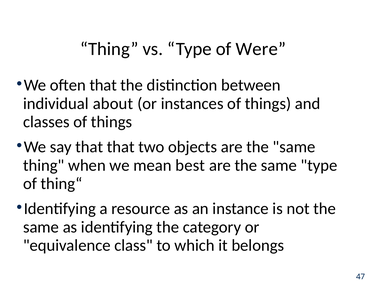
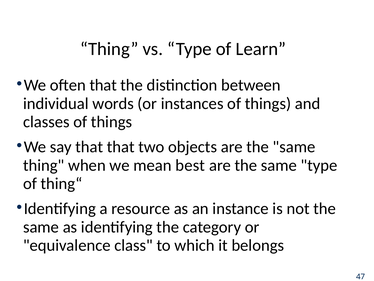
Were: Were -> Learn
about: about -> words
